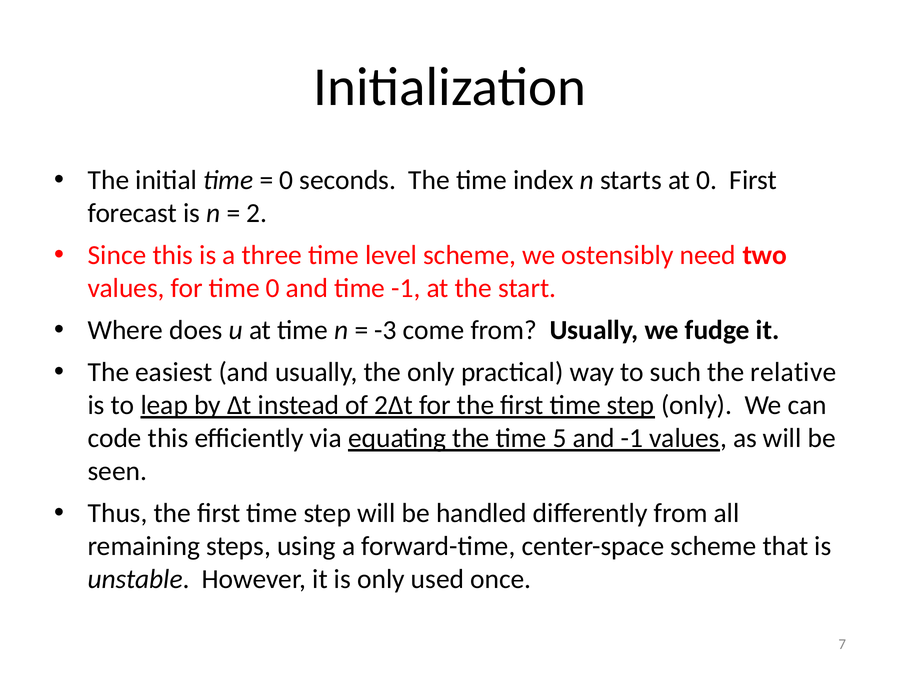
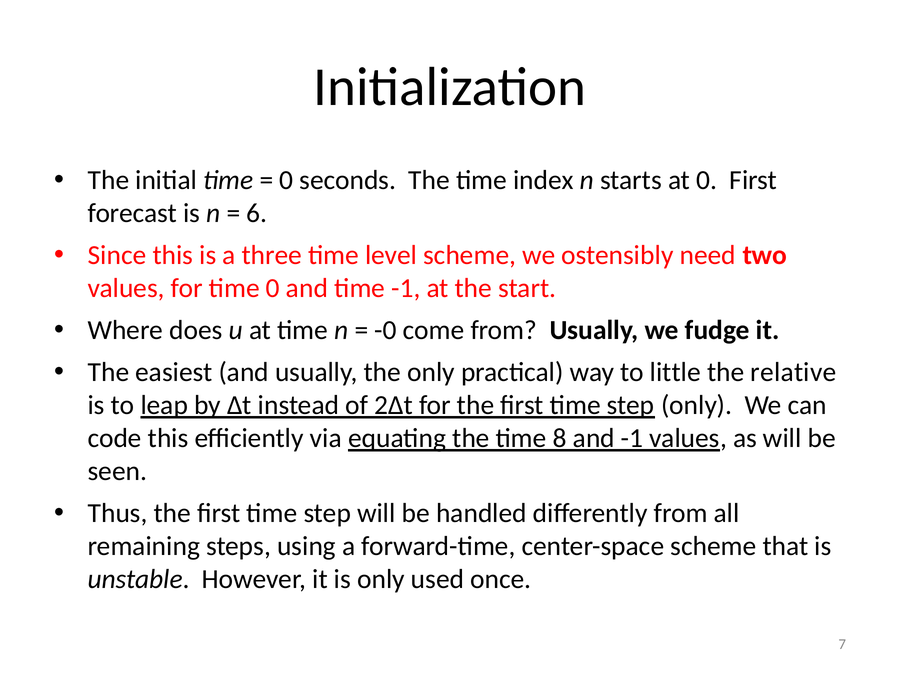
2: 2 -> 6
-3: -3 -> -0
such: such -> little
5: 5 -> 8
